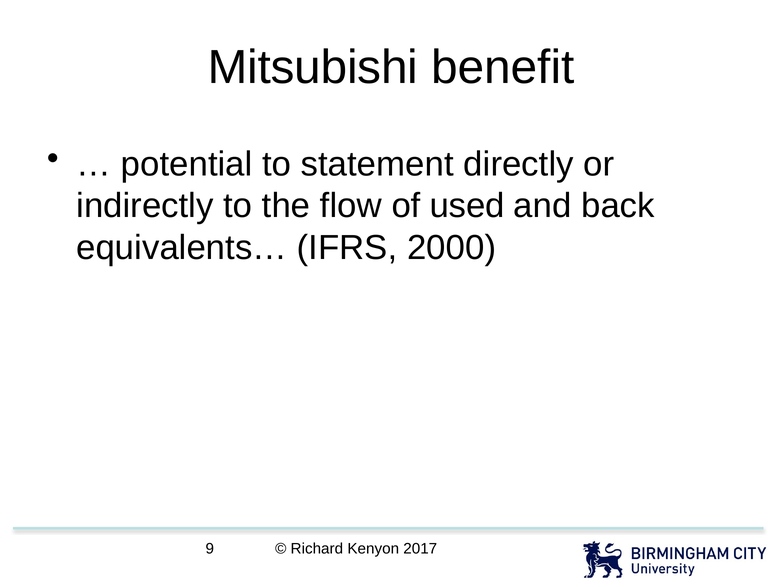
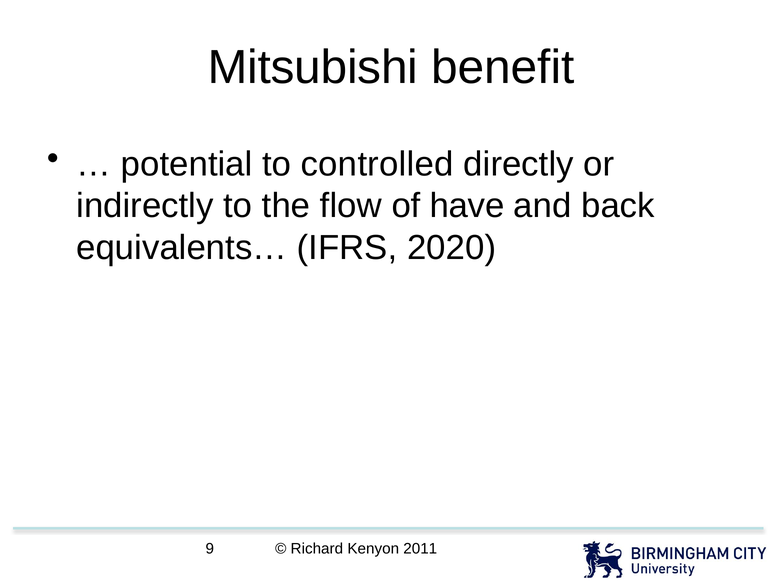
statement: statement -> controlled
used: used -> have
2000: 2000 -> 2020
2017: 2017 -> 2011
